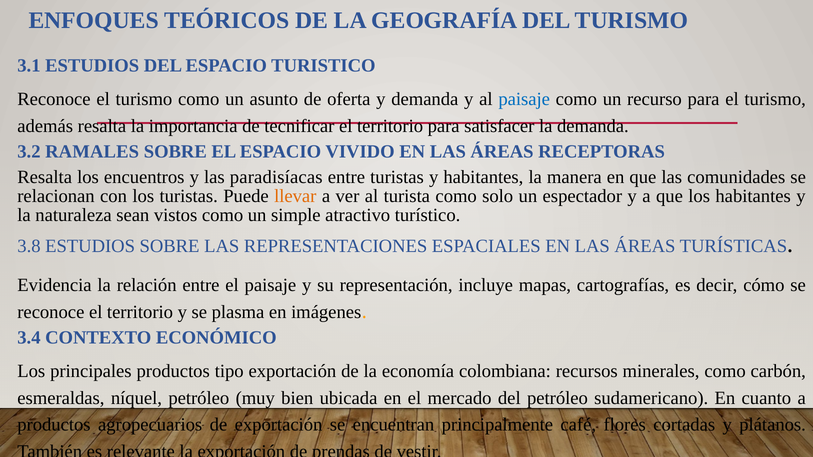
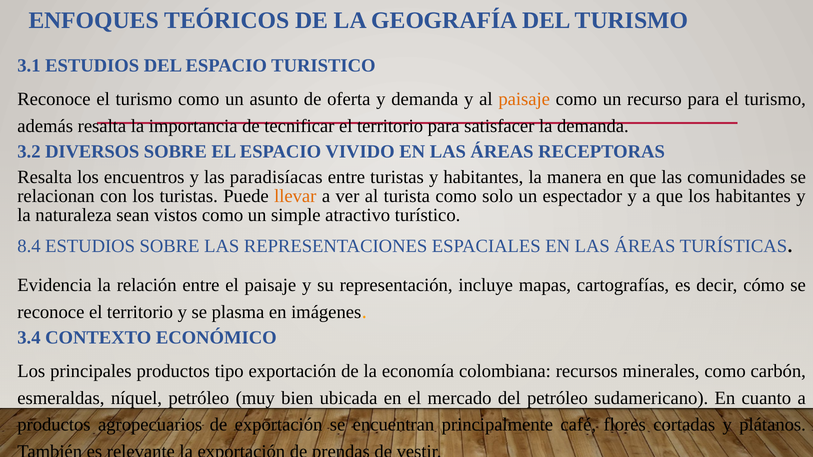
paisaje at (524, 99) colour: blue -> orange
RAMALES: RAMALES -> DIVERSOS
3.8: 3.8 -> 8.4
